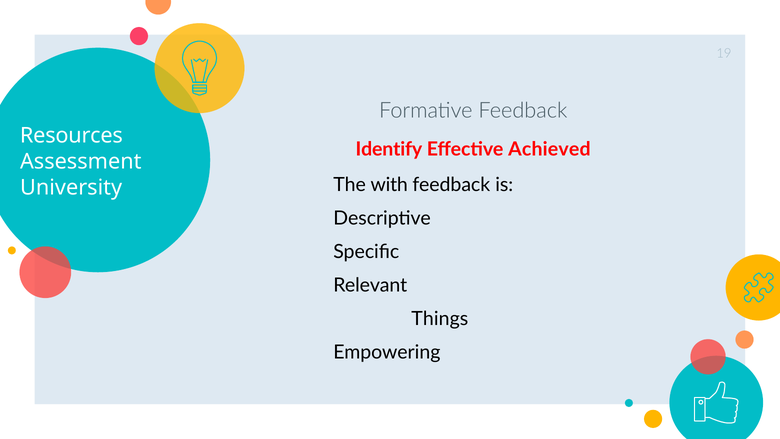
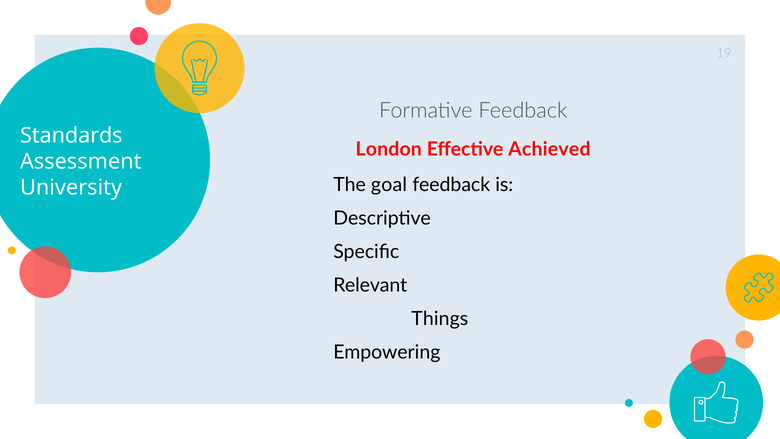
Resources: Resources -> Standards
Identify: Identify -> London
with: with -> goal
